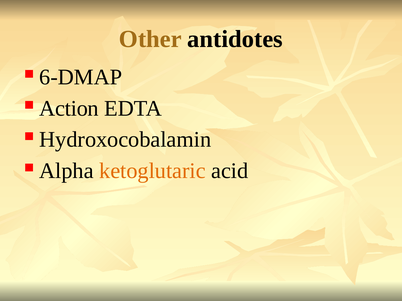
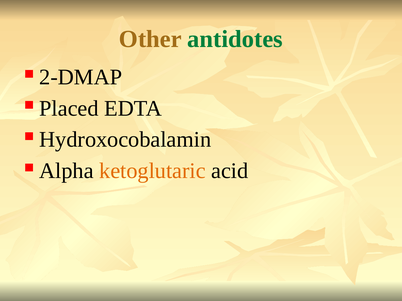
antidotes colour: black -> green
6-DMAP: 6-DMAP -> 2-DMAP
Action: Action -> Placed
